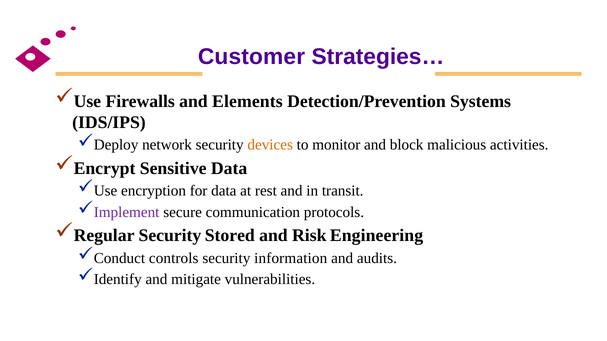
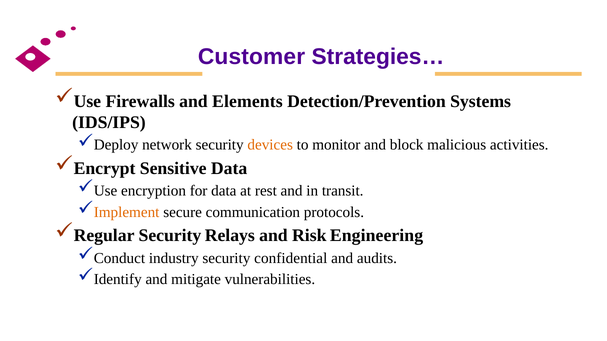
Implement colour: purple -> orange
Stored: Stored -> Relays
controls: controls -> industry
information: information -> confidential
